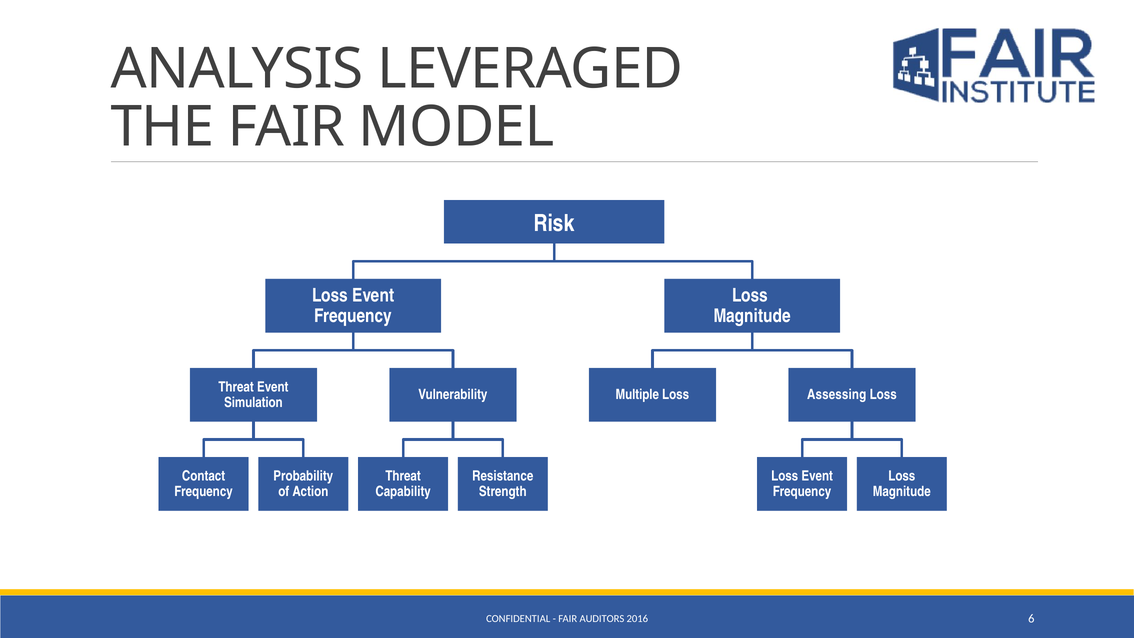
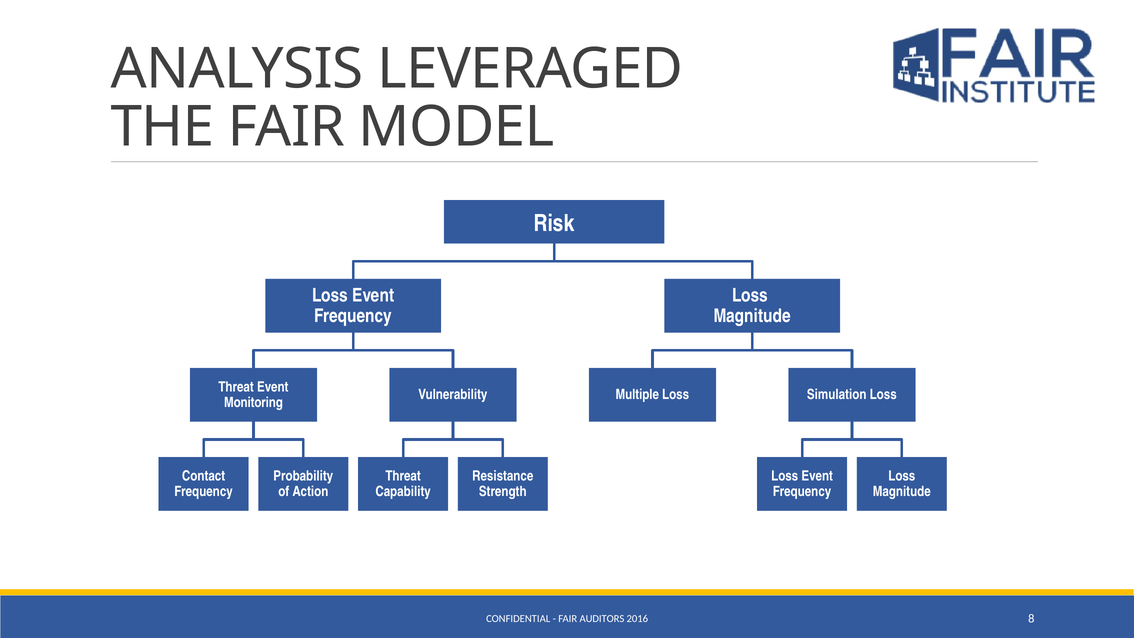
Assessing: Assessing -> Simulation
Simulation: Simulation -> Monitoring
6: 6 -> 8
